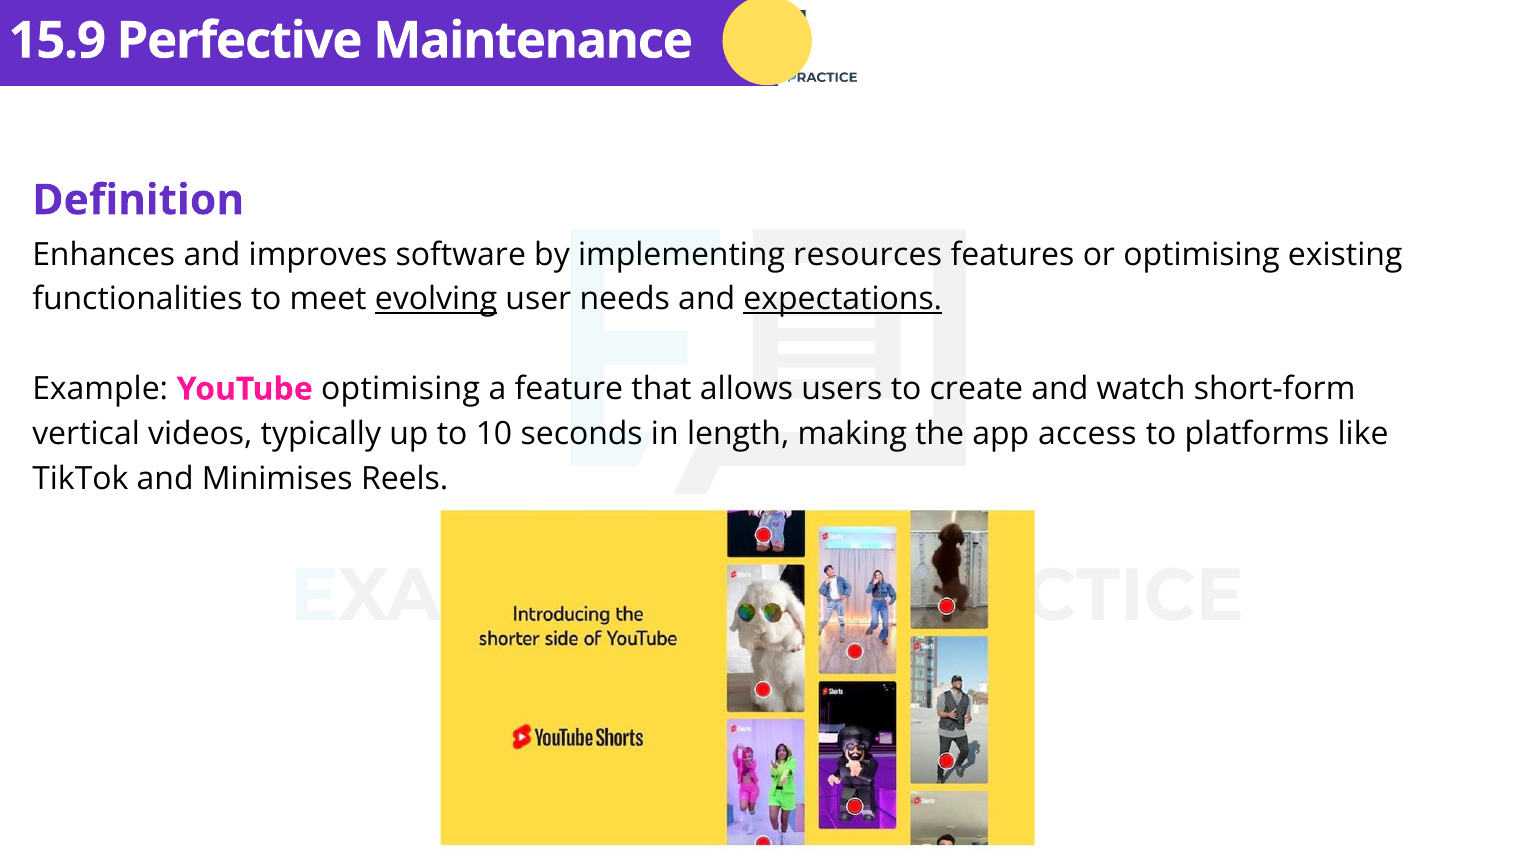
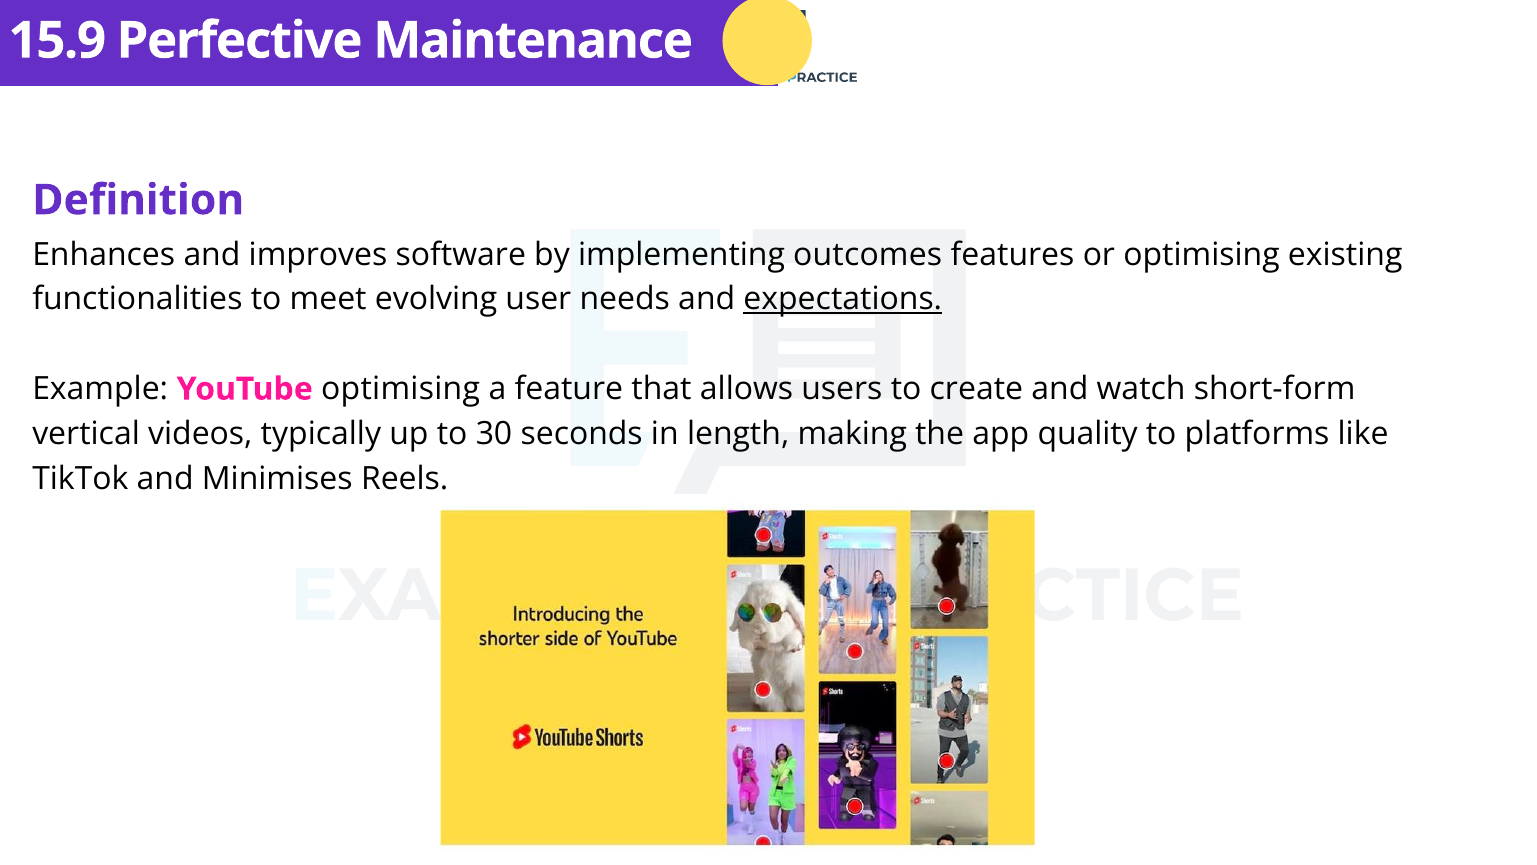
resources: resources -> outcomes
evolving underline: present -> none
10: 10 -> 30
access: access -> quality
